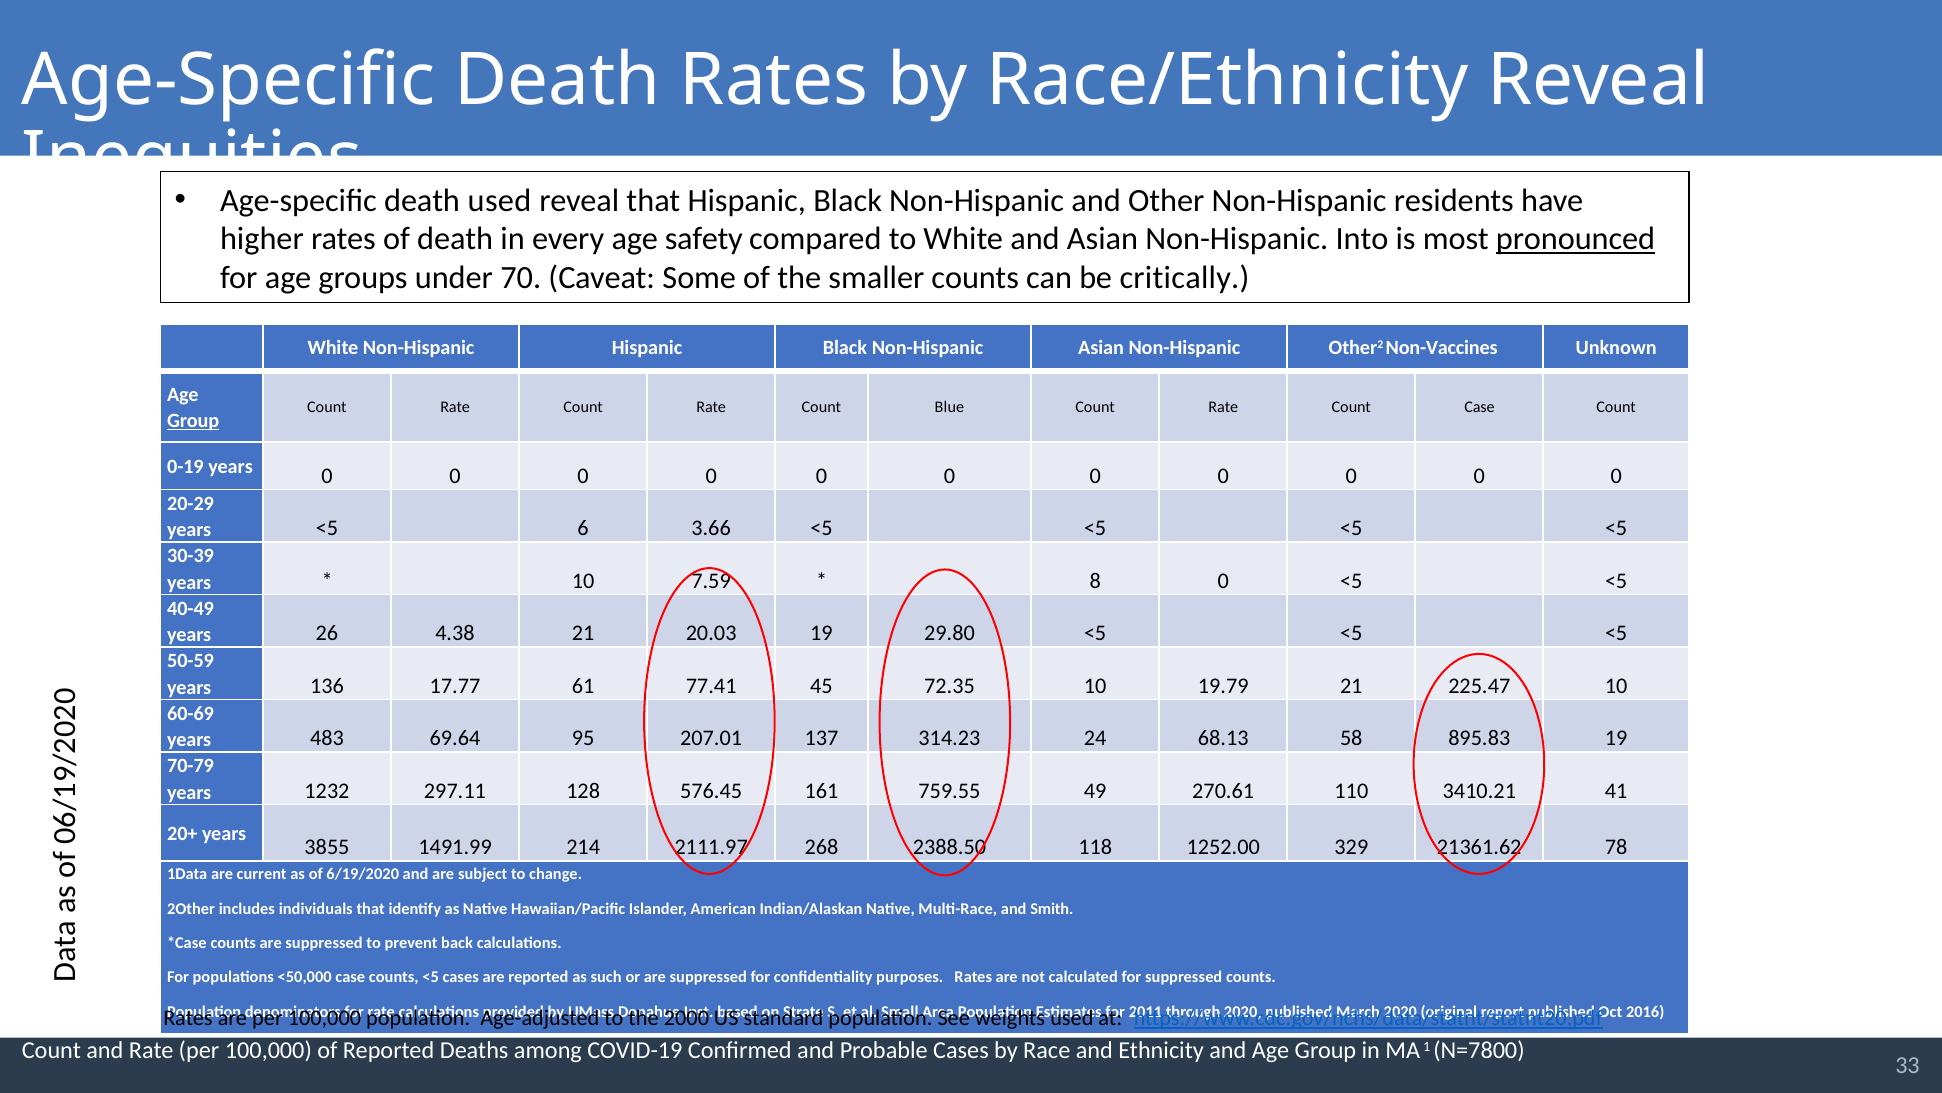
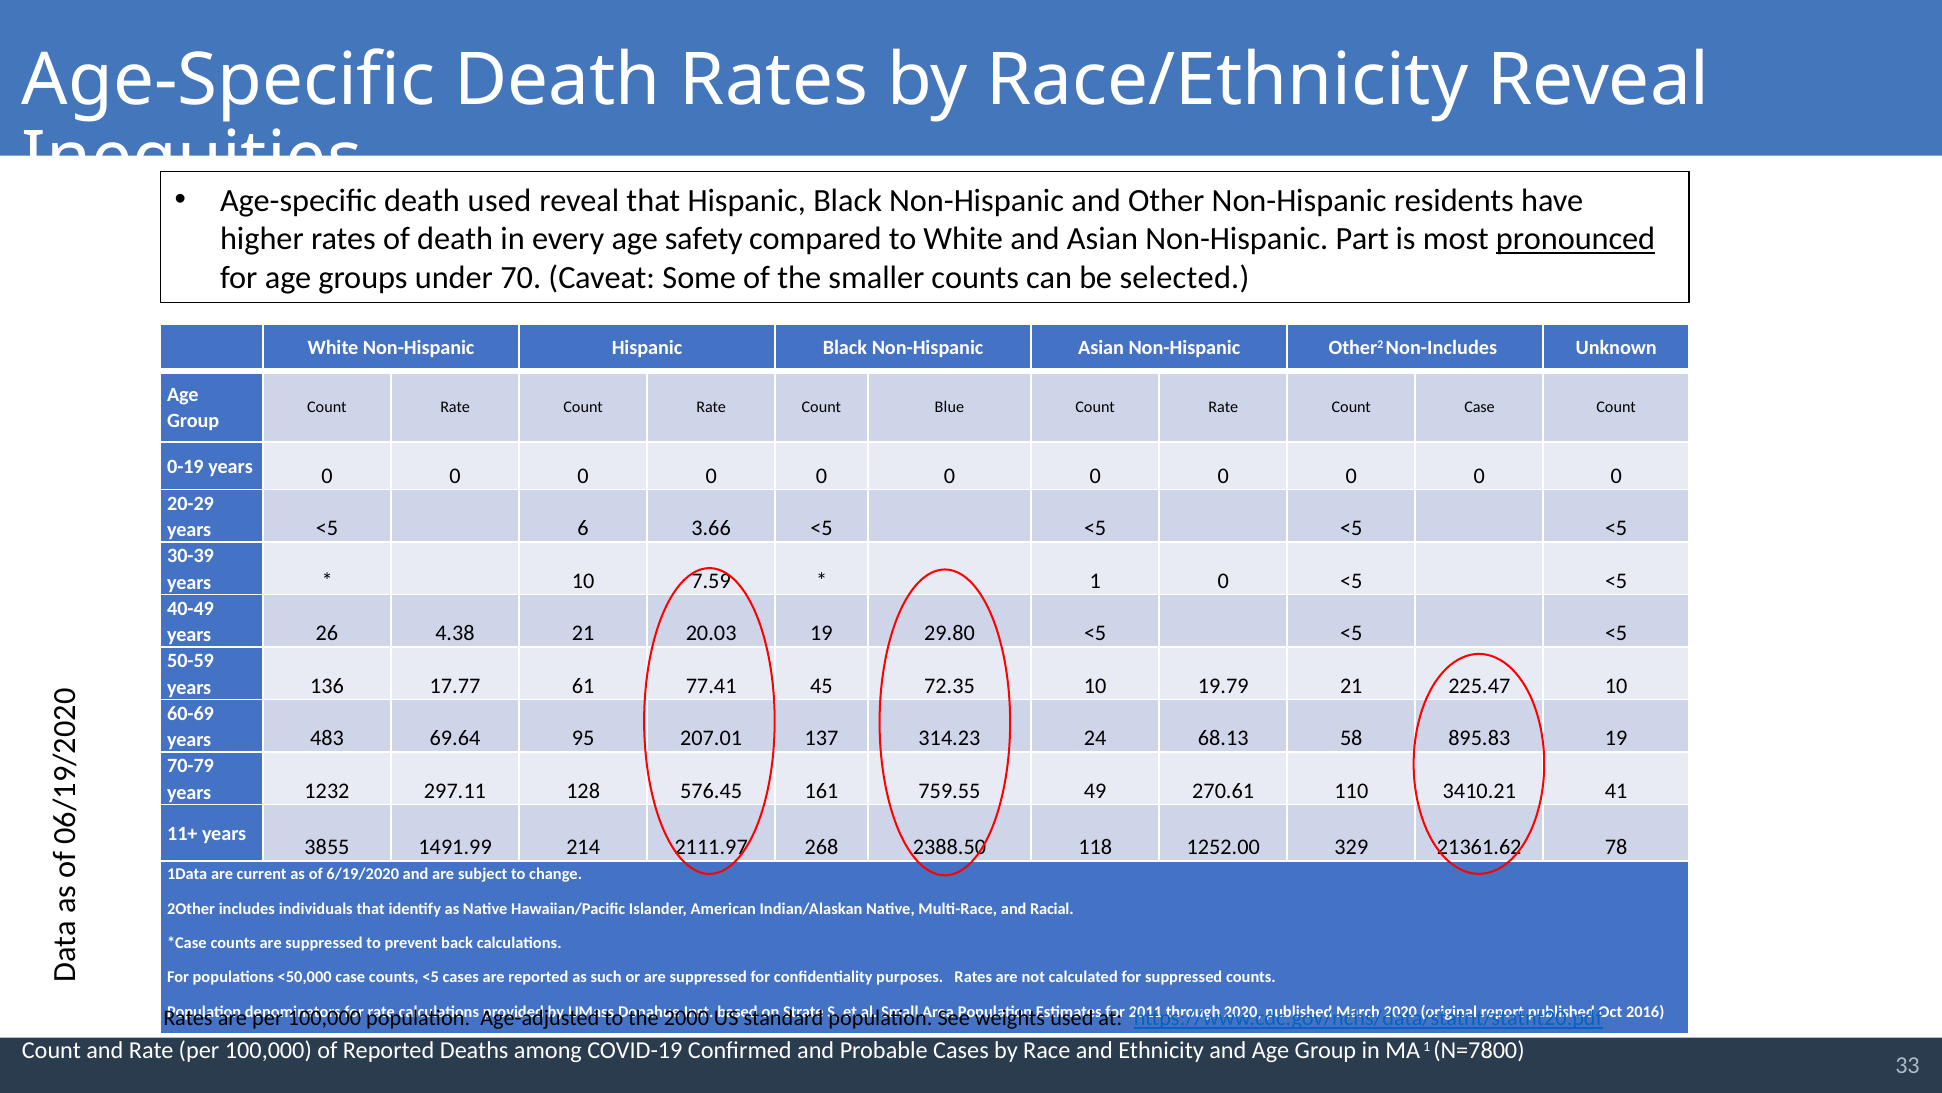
Into: Into -> Part
critically: critically -> selected
Non-Vaccines: Non-Vaccines -> Non-Includes
Group at (193, 420) underline: present -> none
8 at (1095, 581): 8 -> 1
20+: 20+ -> 11+
Smith: Smith -> Racial
